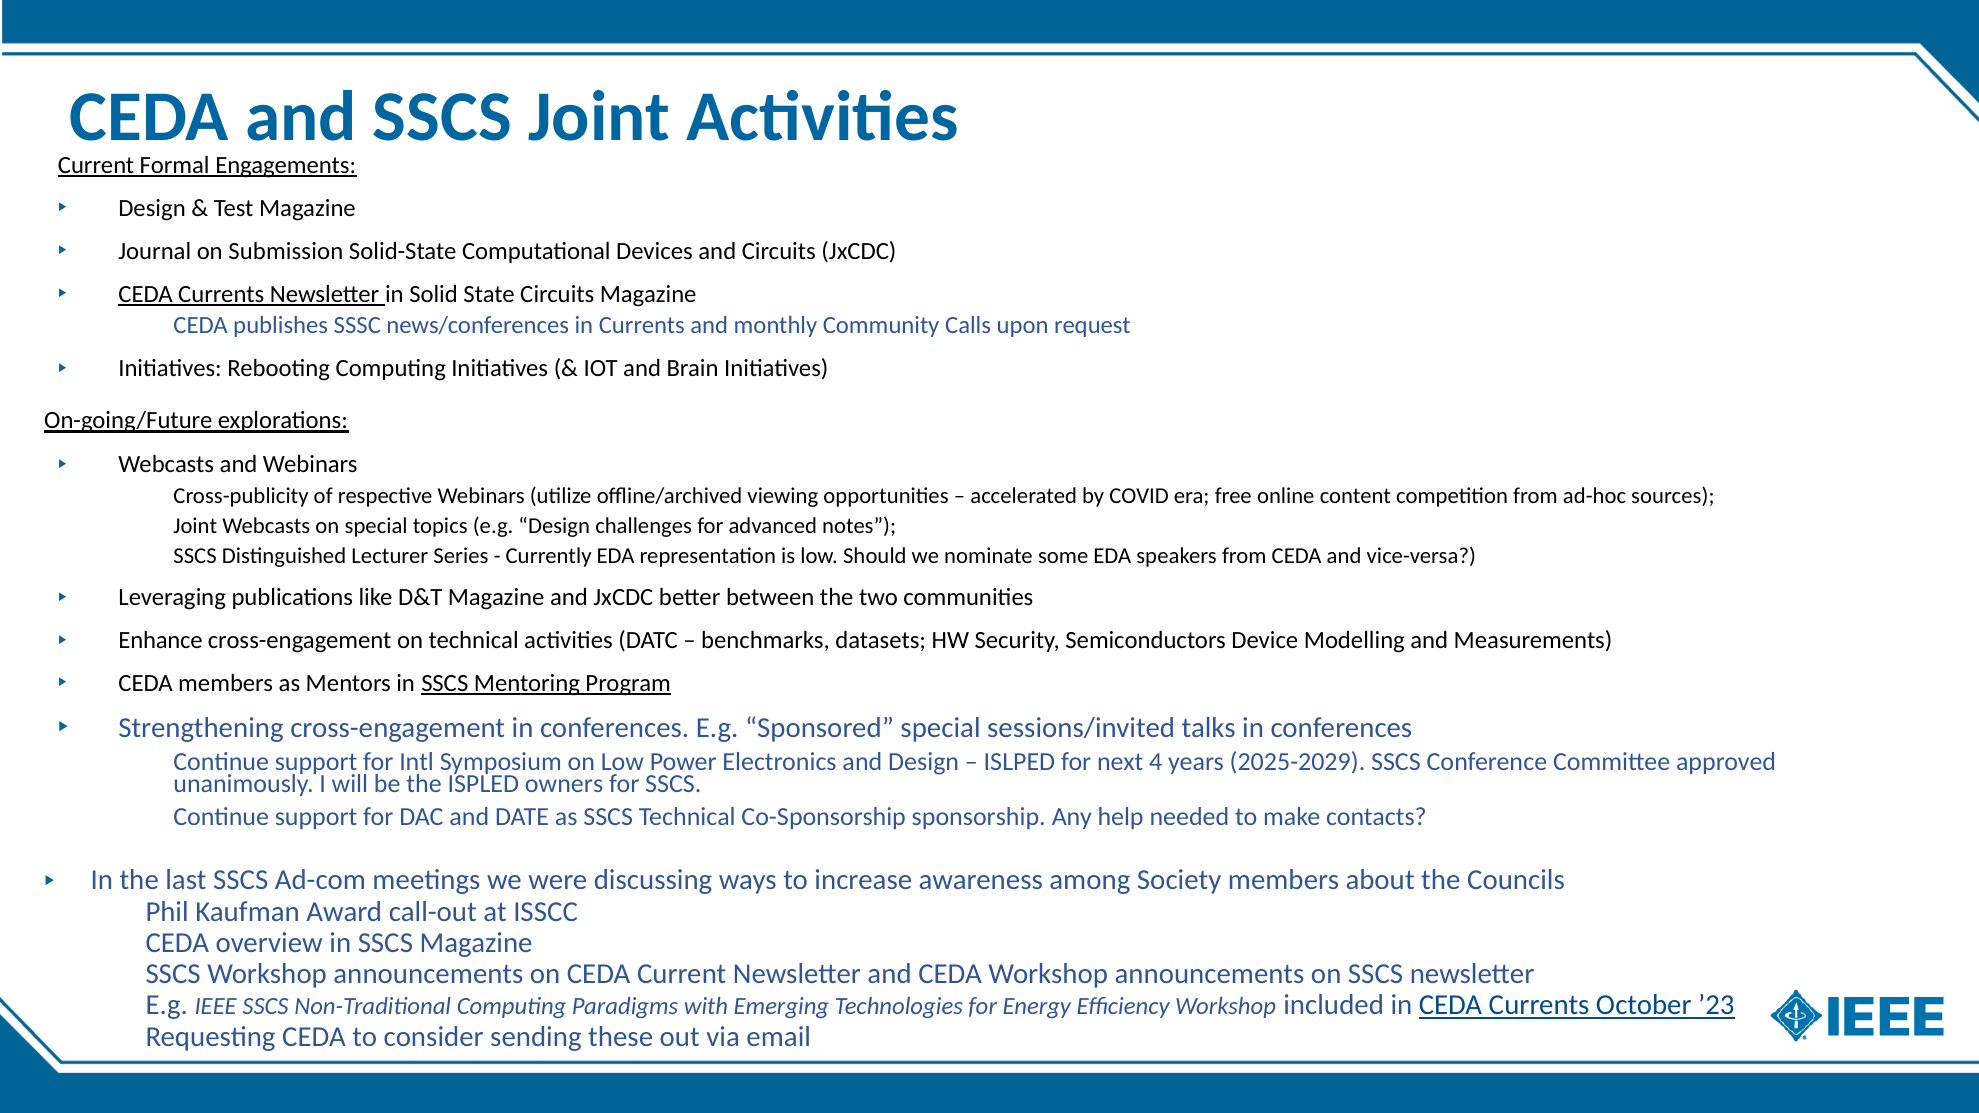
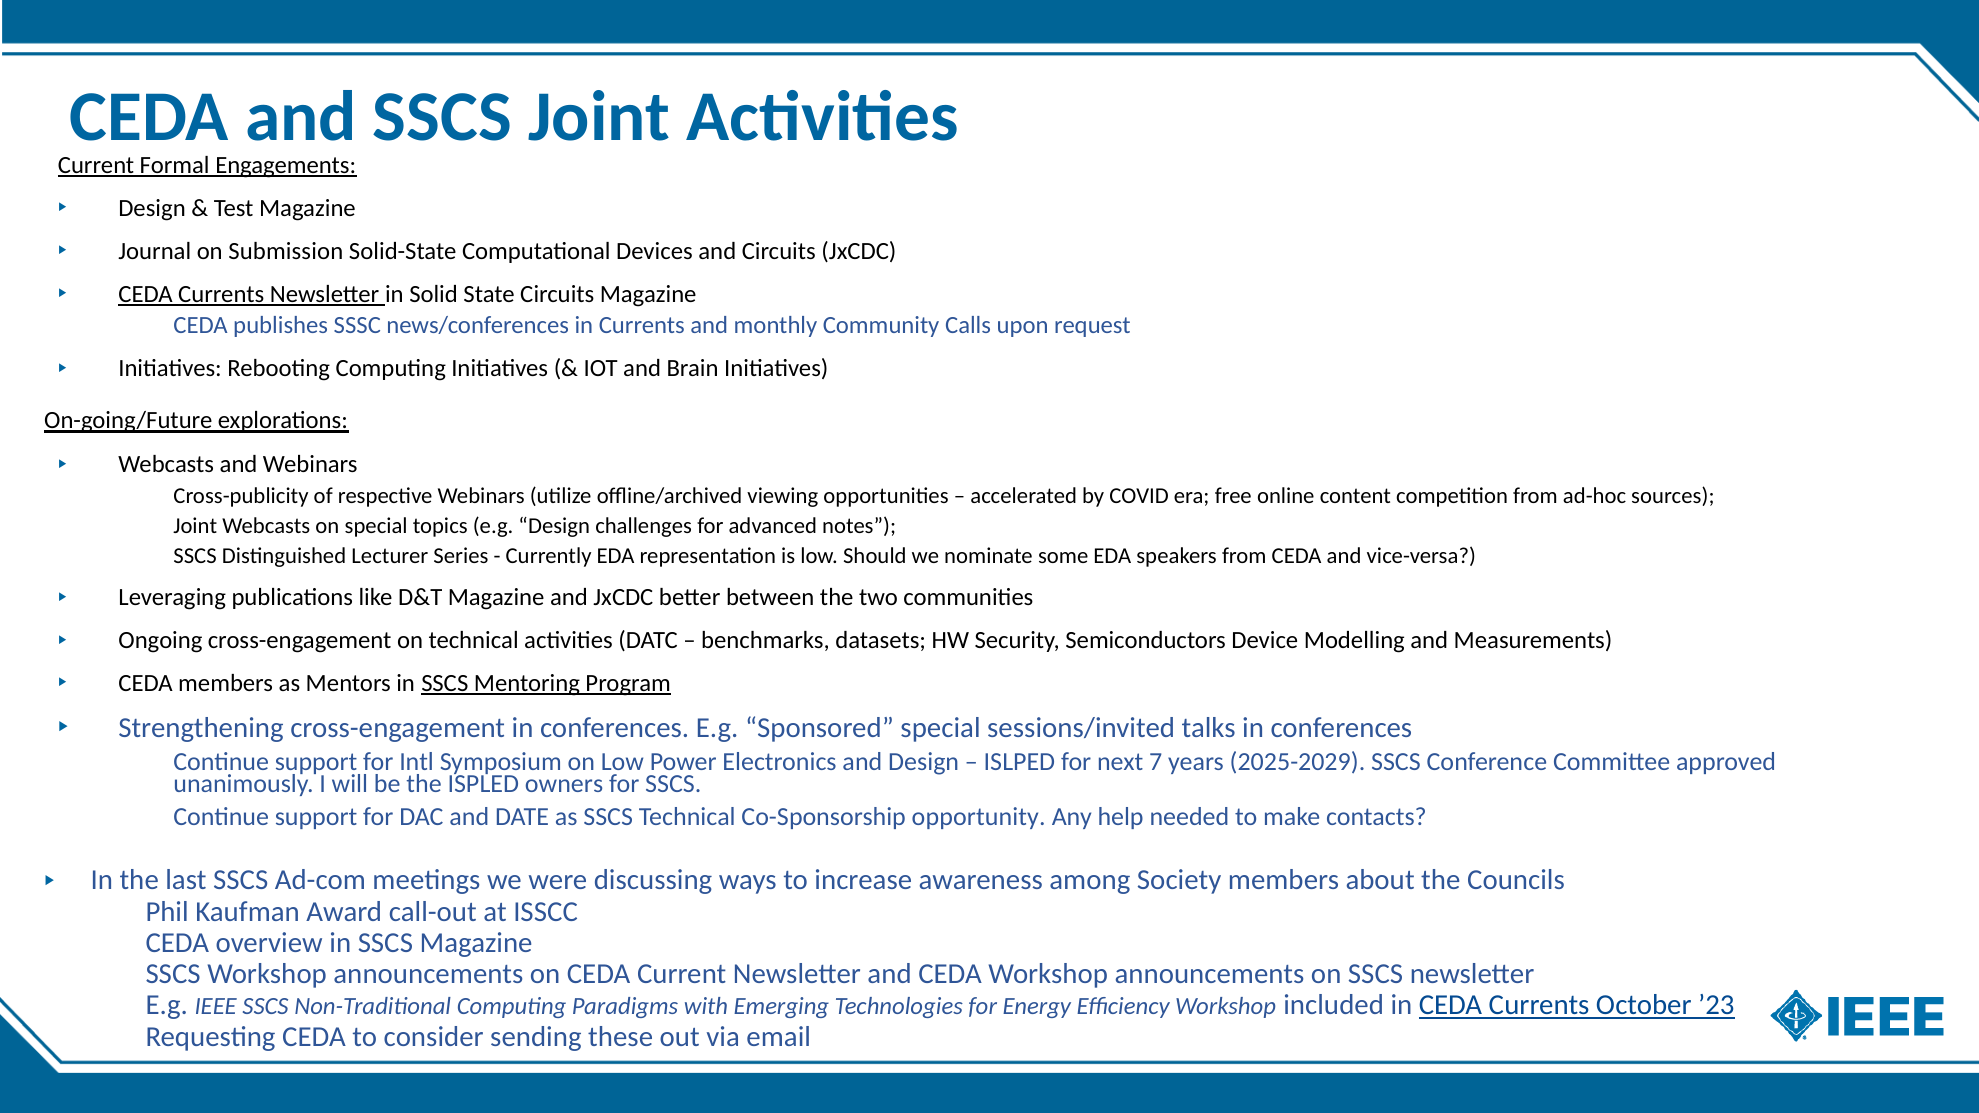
Enhance: Enhance -> Ongoing
4: 4 -> 7
sponsorship: sponsorship -> opportunity
